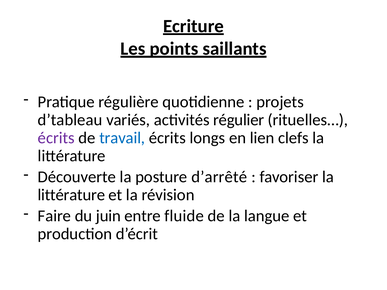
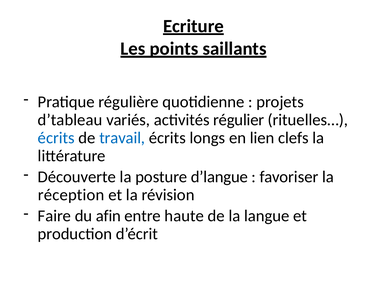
écrits at (56, 138) colour: purple -> blue
d’arrêté: d’arrêté -> d’langue
littérature at (71, 195): littérature -> réception
juin: juin -> afin
fluide: fluide -> haute
